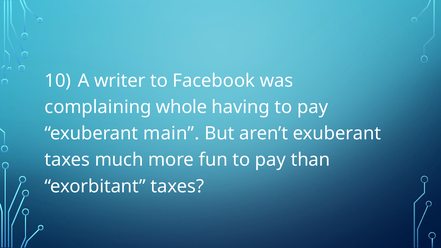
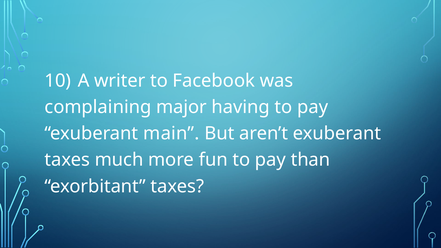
whole: whole -> major
